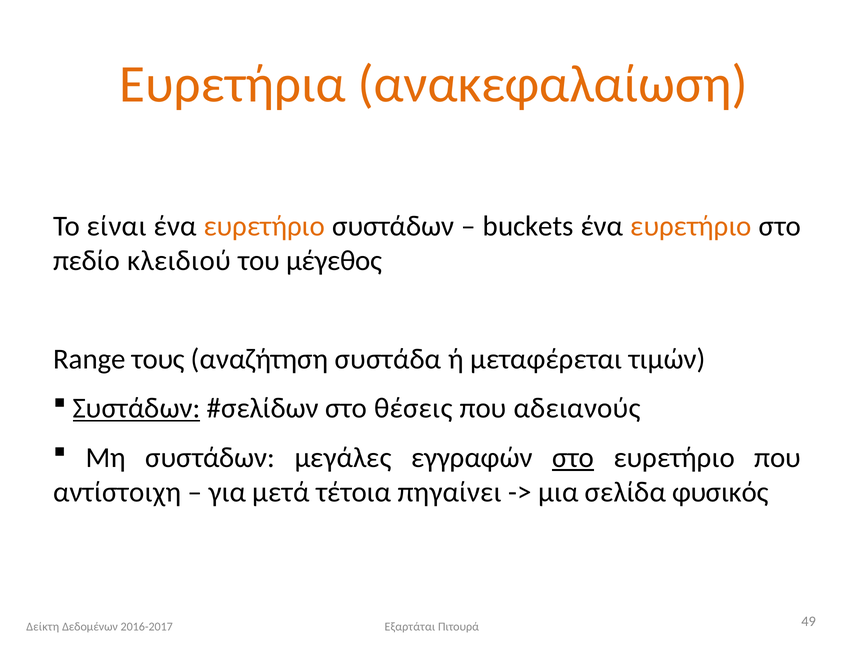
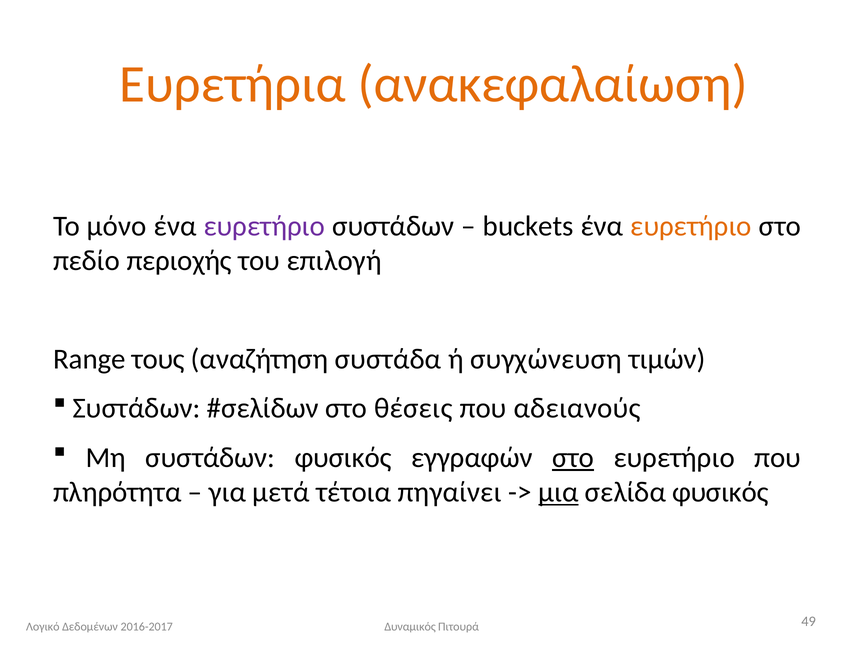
είναι: είναι -> μόνο
ευρετήριο at (264, 226) colour: orange -> purple
κλειδιού: κλειδιού -> περιοχής
μέγεθος: μέγεθος -> επιλογή
μεταφέρεται: μεταφέρεται -> συγχώνευση
Συστάδων at (137, 408) underline: present -> none
συστάδων μεγάλες: μεγάλες -> φυσικός
αντίστοιχη: αντίστοιχη -> πληρότητα
μια underline: none -> present
Δείκτη: Δείκτη -> Λογικό
Εξαρτάται: Εξαρτάται -> Δυναμικός
